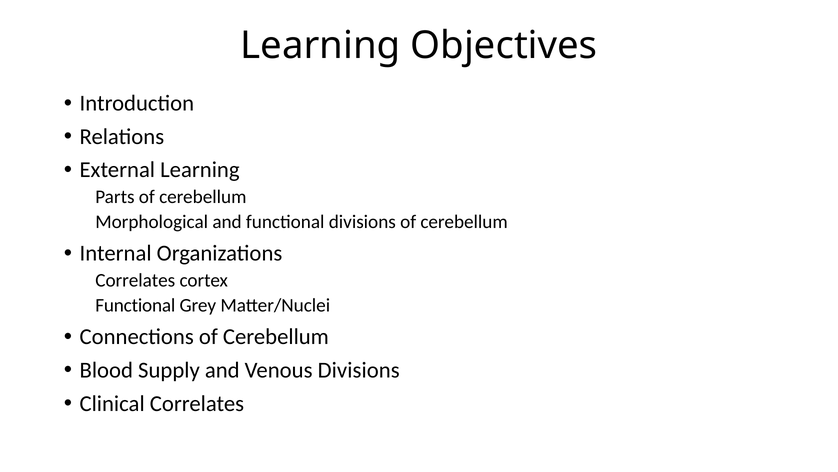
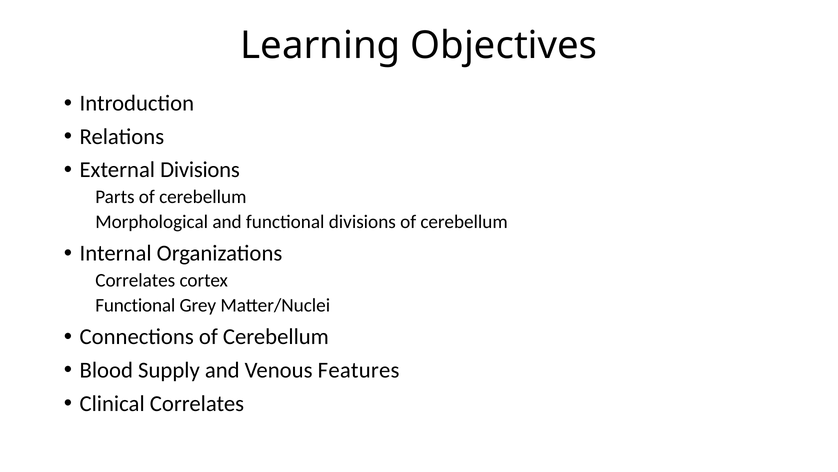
External Learning: Learning -> Divisions
Venous Divisions: Divisions -> Features
